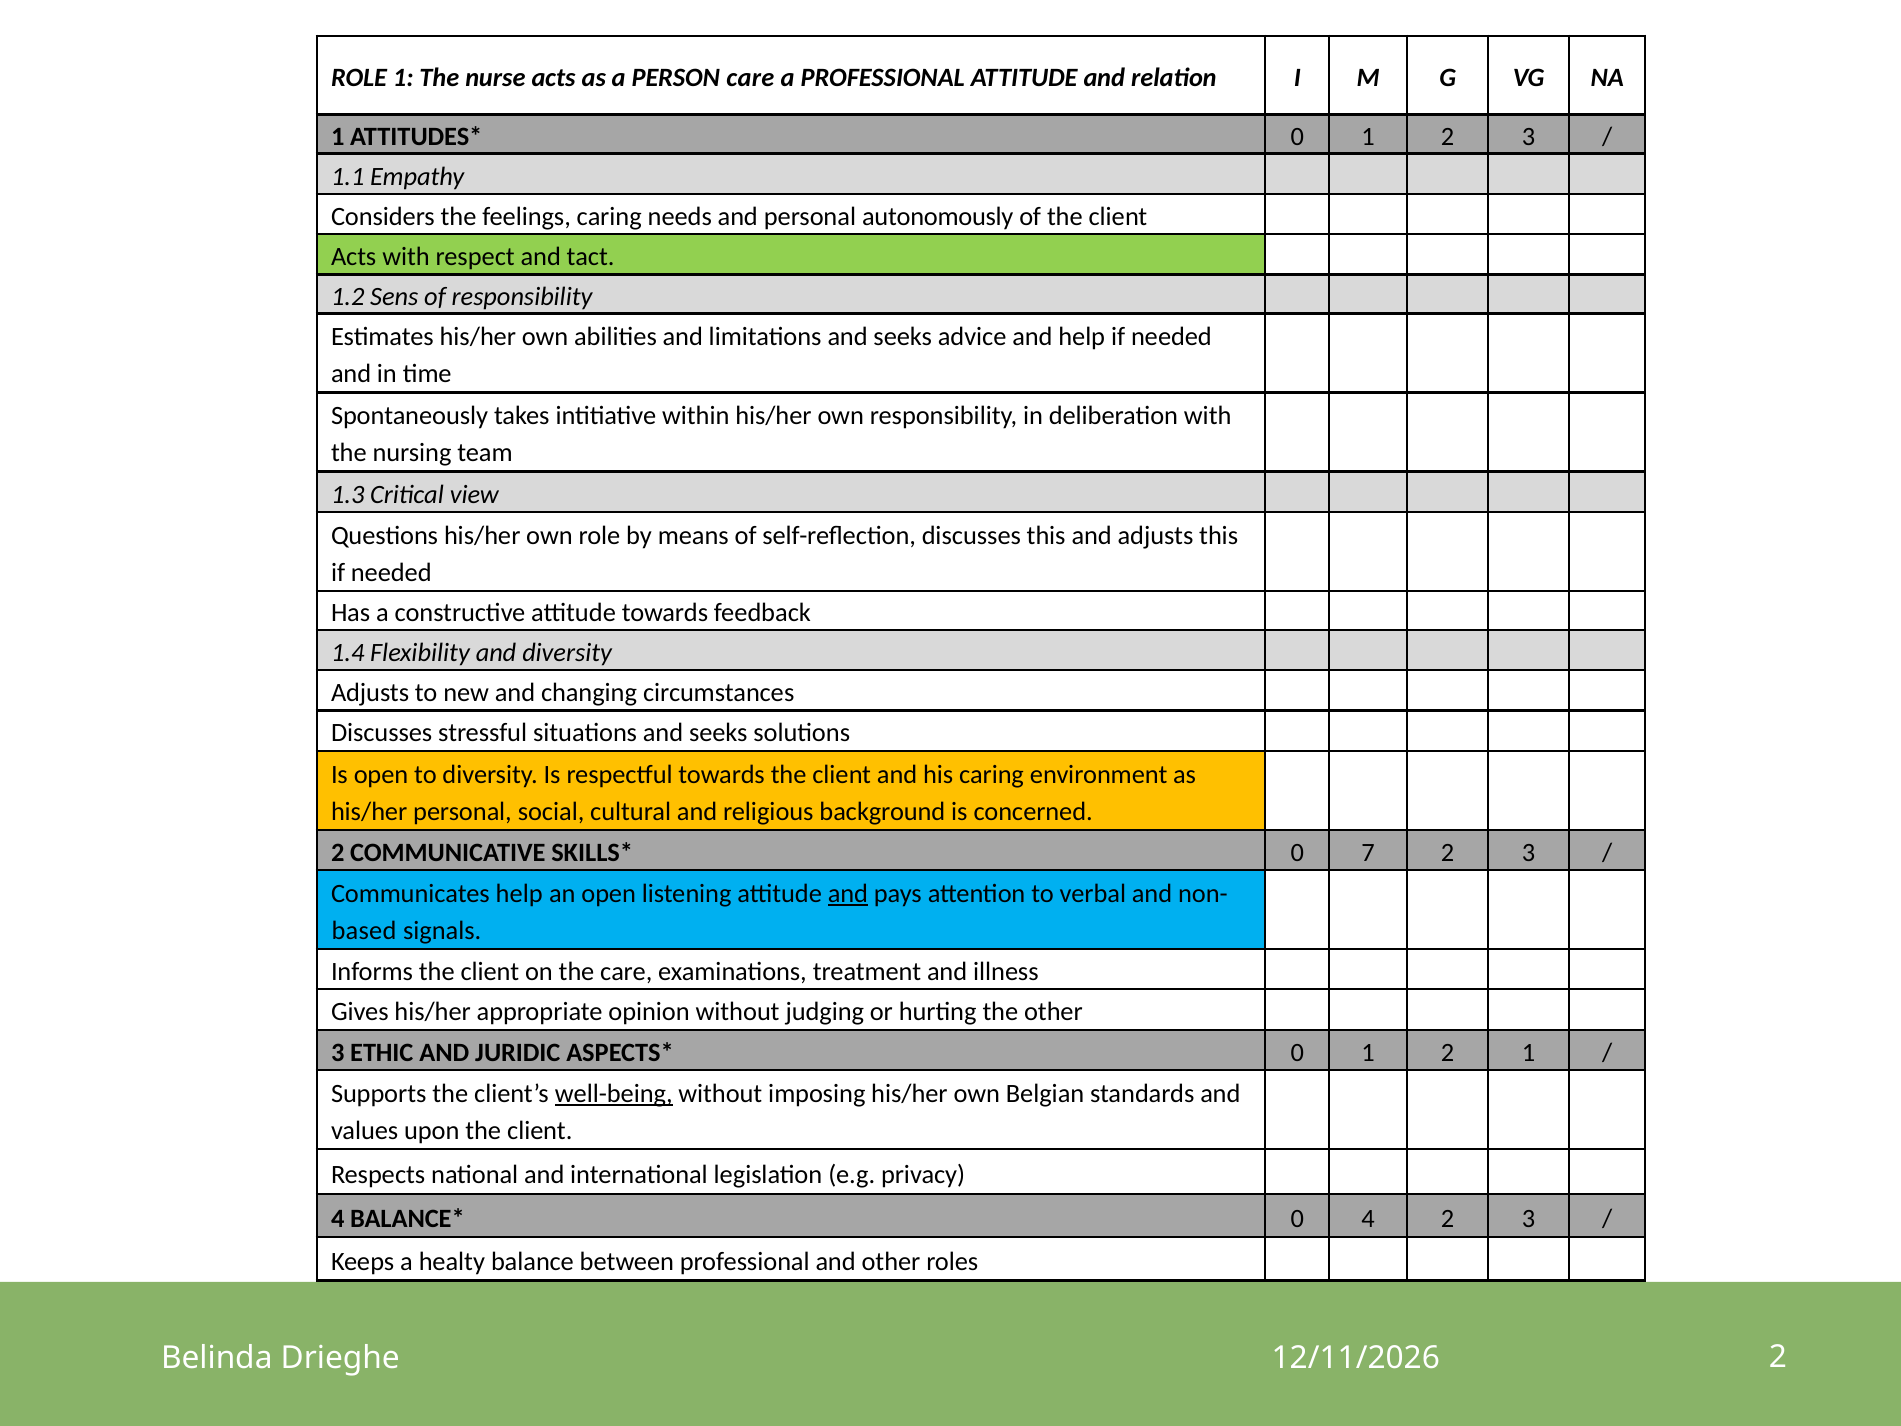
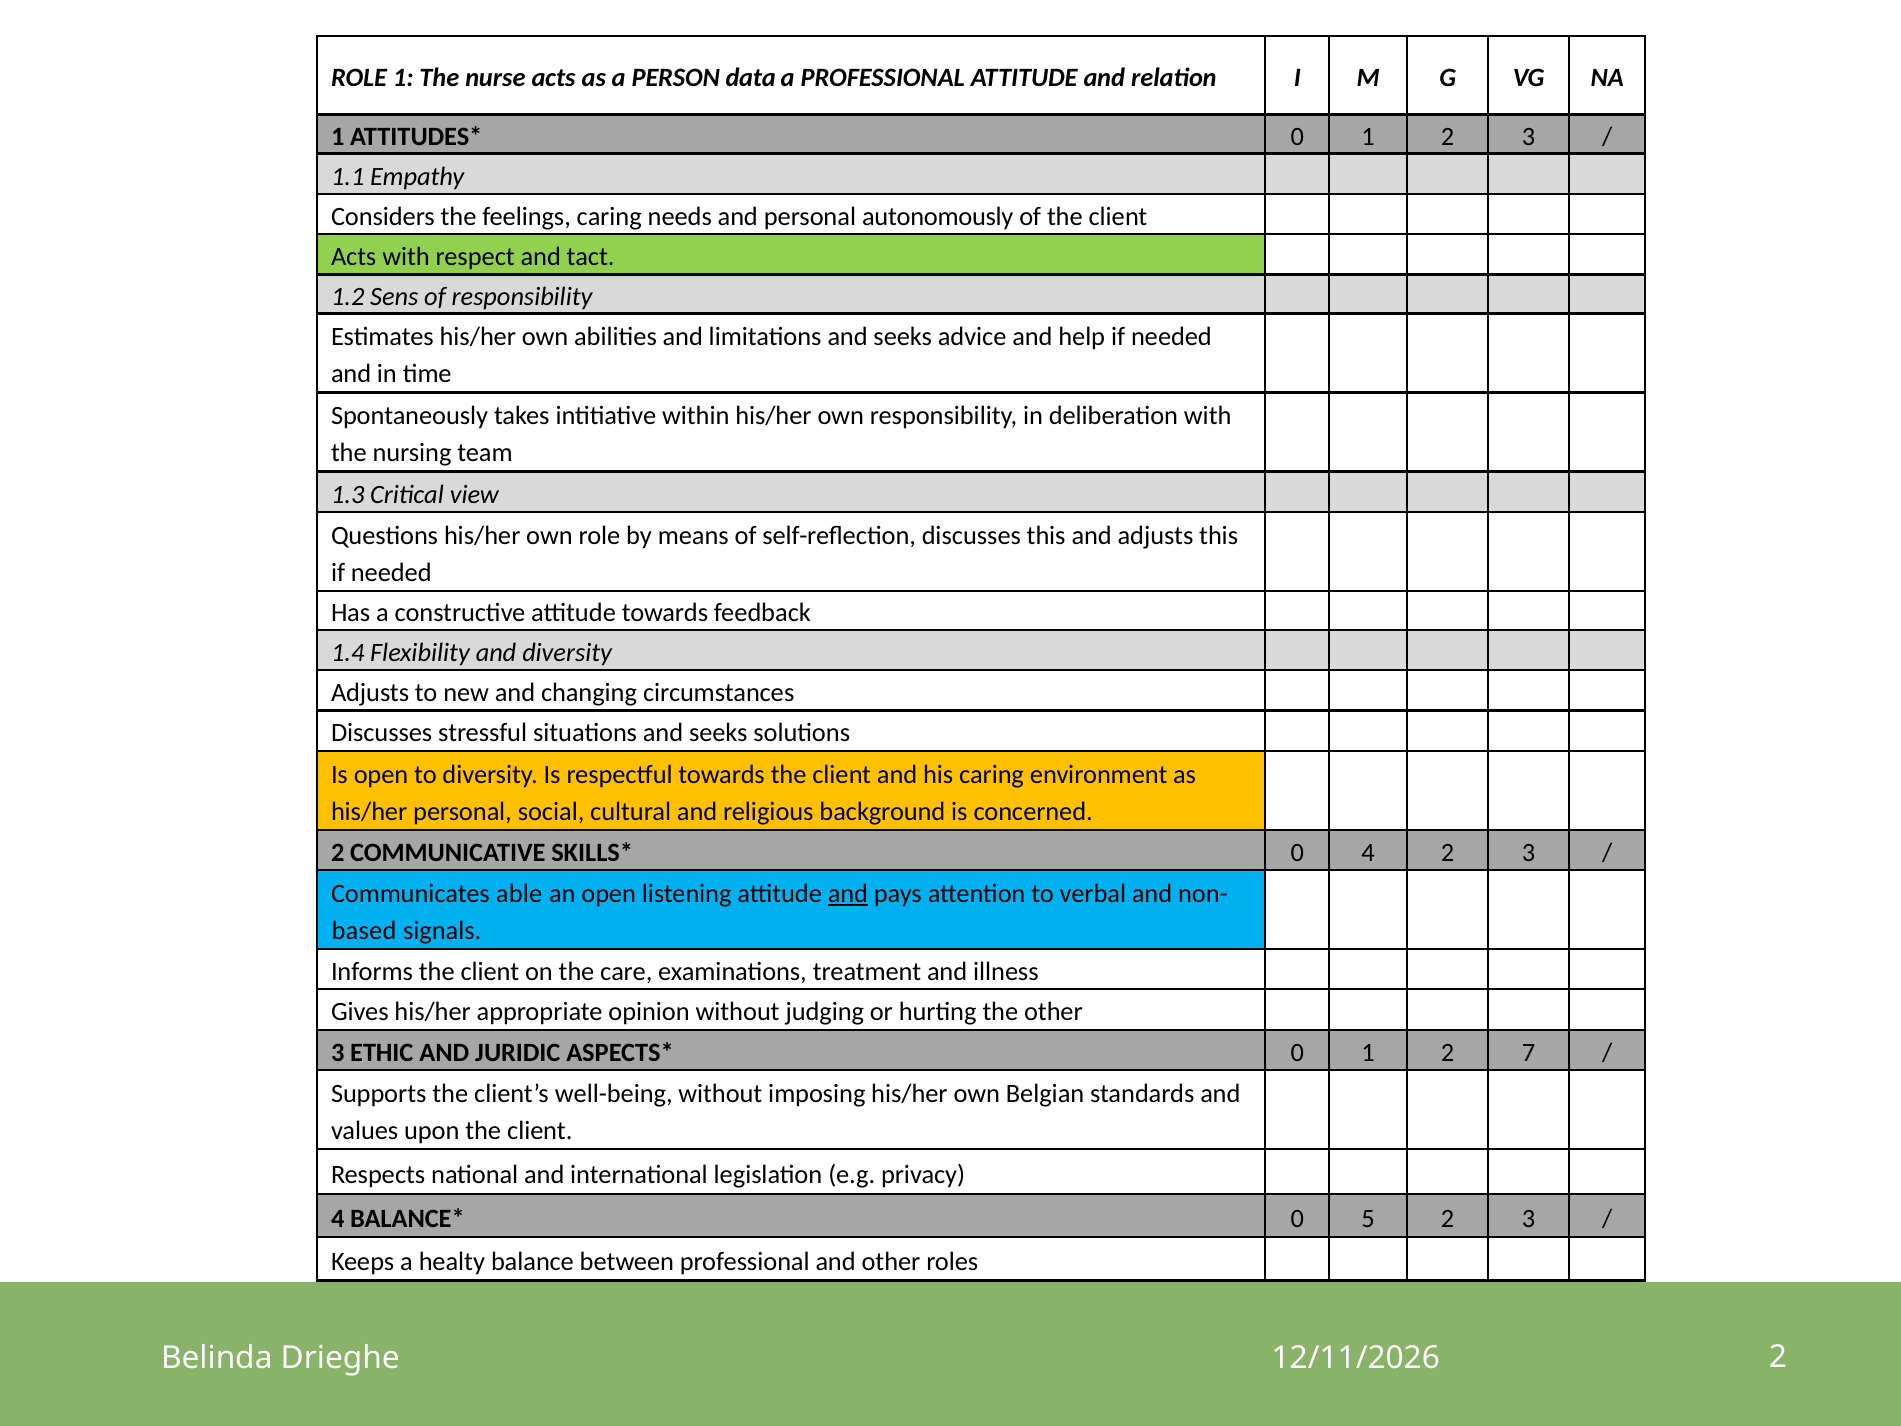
PERSON care: care -> data
0 7: 7 -> 4
Communicates help: help -> able
2 1: 1 -> 7
well-being underline: present -> none
0 4: 4 -> 5
